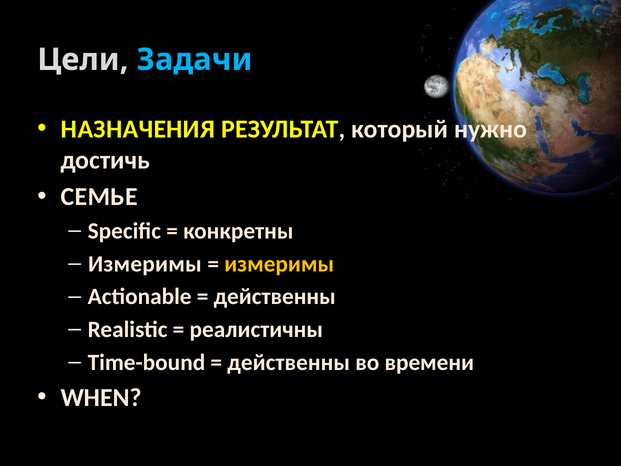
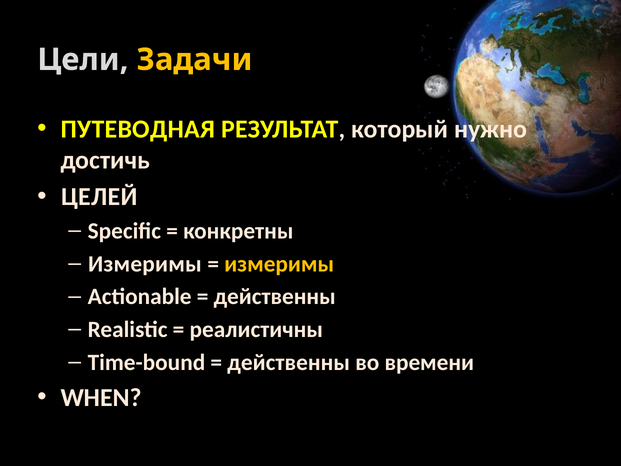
Задачи colour: light blue -> yellow
НАЗНАЧЕНИЯ: НАЗНАЧЕНИЯ -> ПУТЕВОДНАЯ
СЕМЬЕ: СЕМЬЕ -> ЦЕЛЕЙ
